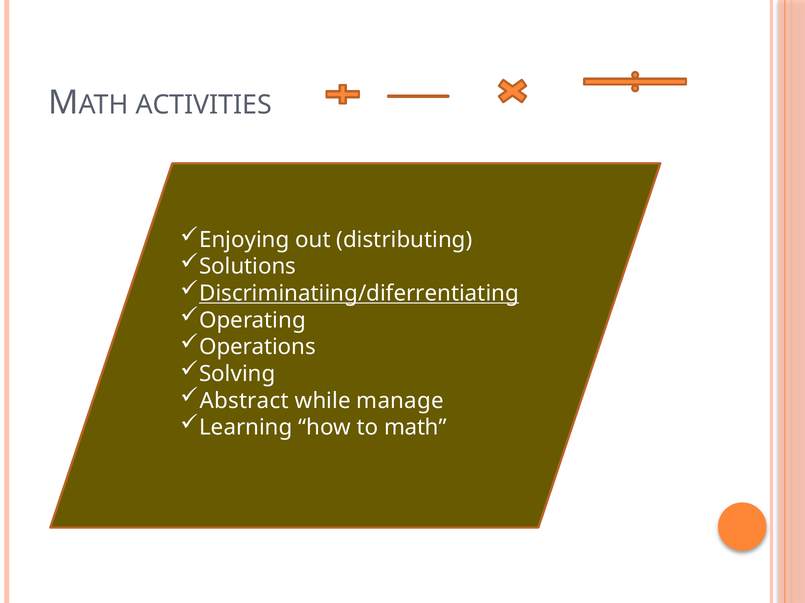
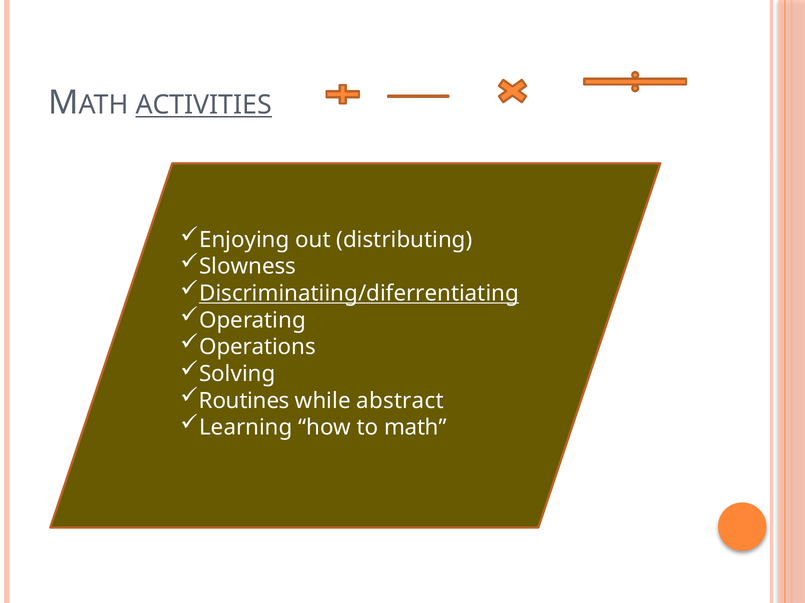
ACTIVITIES underline: none -> present
Solutions: Solutions -> Slowness
Abstract: Abstract -> Routines
manage: manage -> abstract
